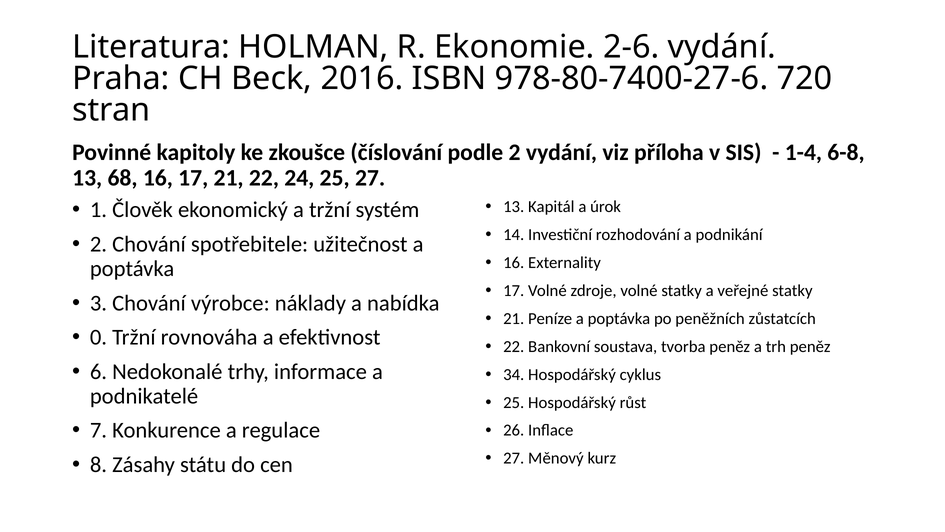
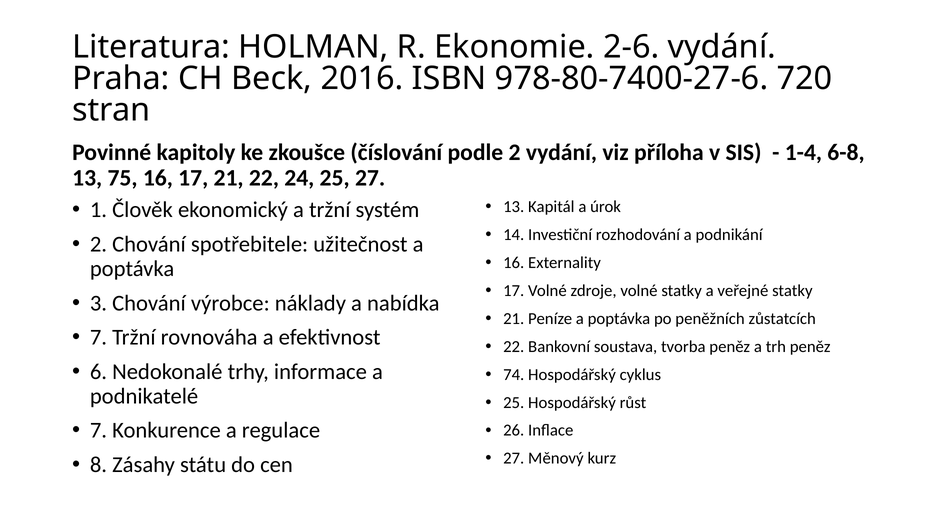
68: 68 -> 75
0 at (98, 337): 0 -> 7
34: 34 -> 74
